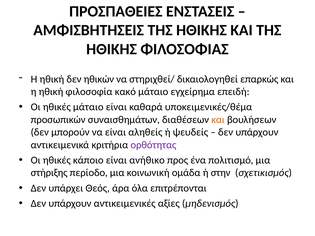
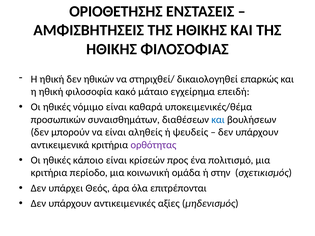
ΠΡΟΣΠΑΘΕΙΕΣ: ΠΡΟΣΠΑΘΕΙΕΣ -> ΟΡΙΟΘΕΤΗΣΗΣ
ηθικές μάταιο: μάταιο -> νόμιμο
και at (218, 120) colour: orange -> blue
ανήθικο: ανήθικο -> κρίσεών
στήριξης at (49, 173): στήριξης -> κριτήρια
